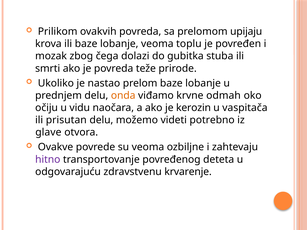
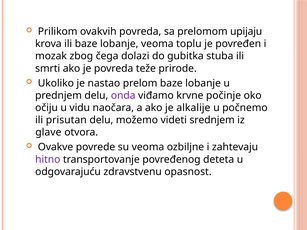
onda colour: orange -> purple
odmah: odmah -> počinje
kerozin: kerozin -> alkalije
vaspitača: vaspitača -> počnemo
potrebno: potrebno -> srednjem
krvarenje: krvarenje -> opasnost
